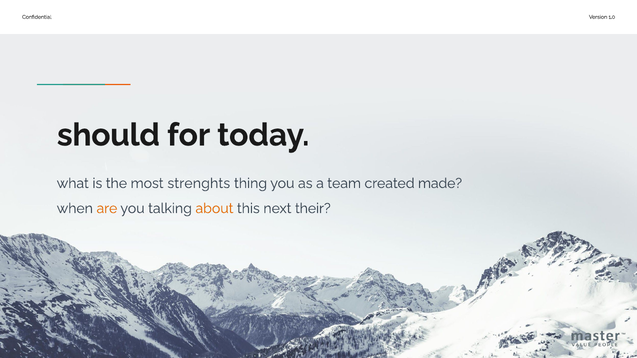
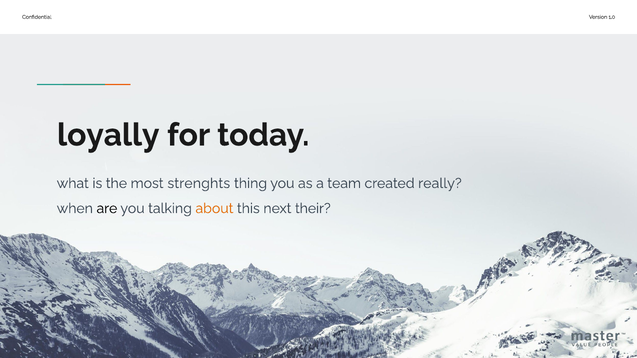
should: should -> loyally
made: made -> really
are colour: orange -> black
